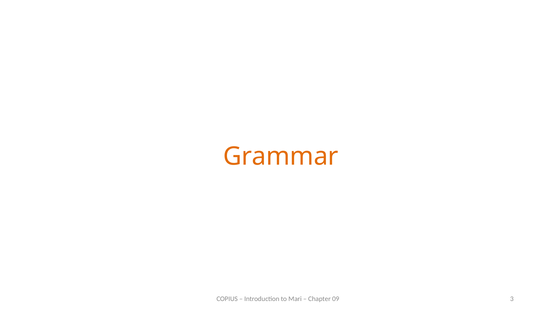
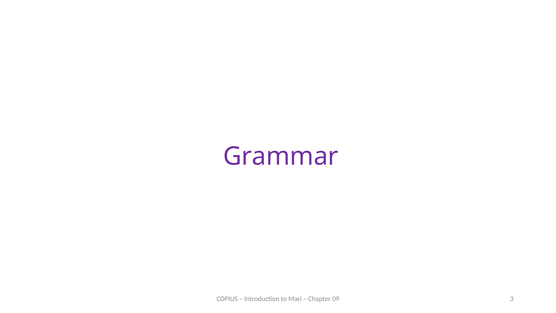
Grammar colour: orange -> purple
